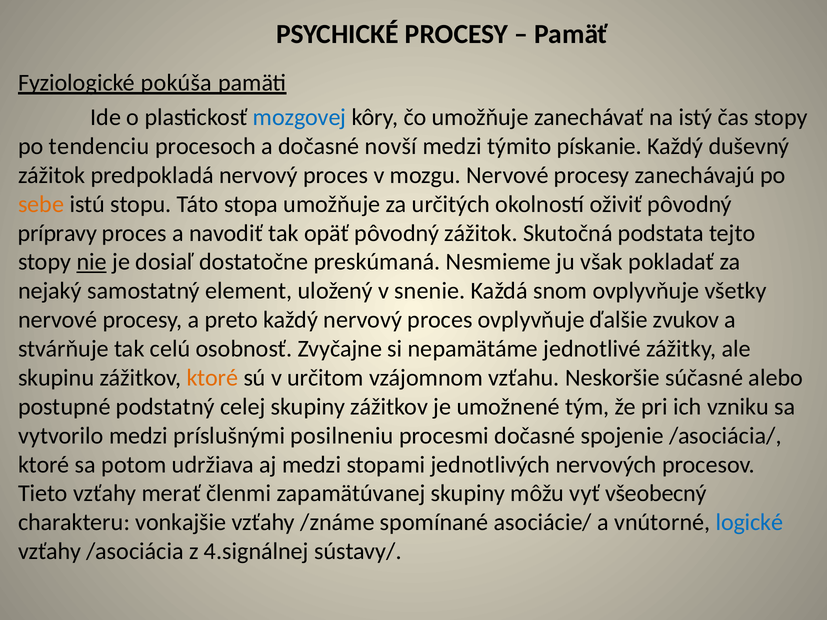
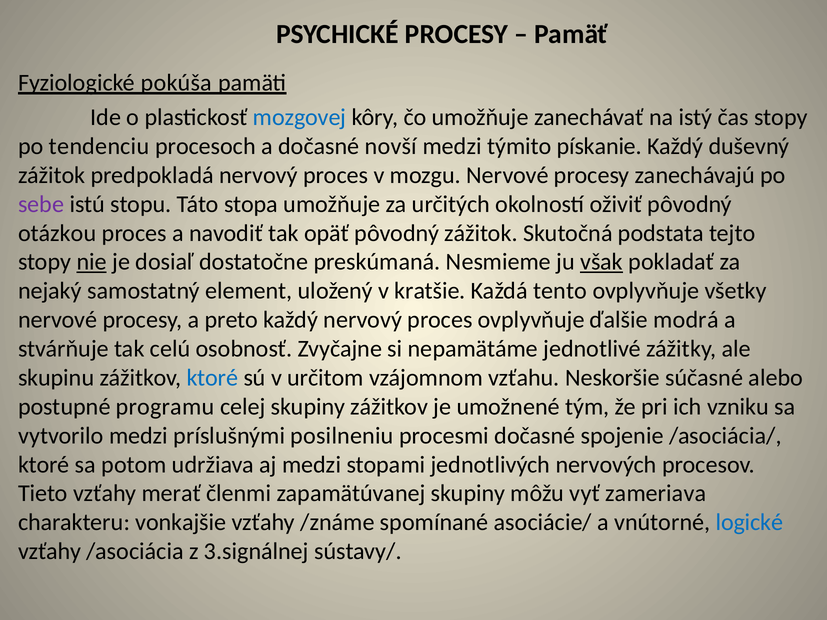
sebe colour: orange -> purple
prípravy: prípravy -> otázkou
však underline: none -> present
snenie: snenie -> kratšie
snom: snom -> tento
zvukov: zvukov -> modrá
ktoré at (212, 378) colour: orange -> blue
podstatný: podstatný -> programu
všeobecný: všeobecný -> zameriava
4.signálnej: 4.signálnej -> 3.signálnej
